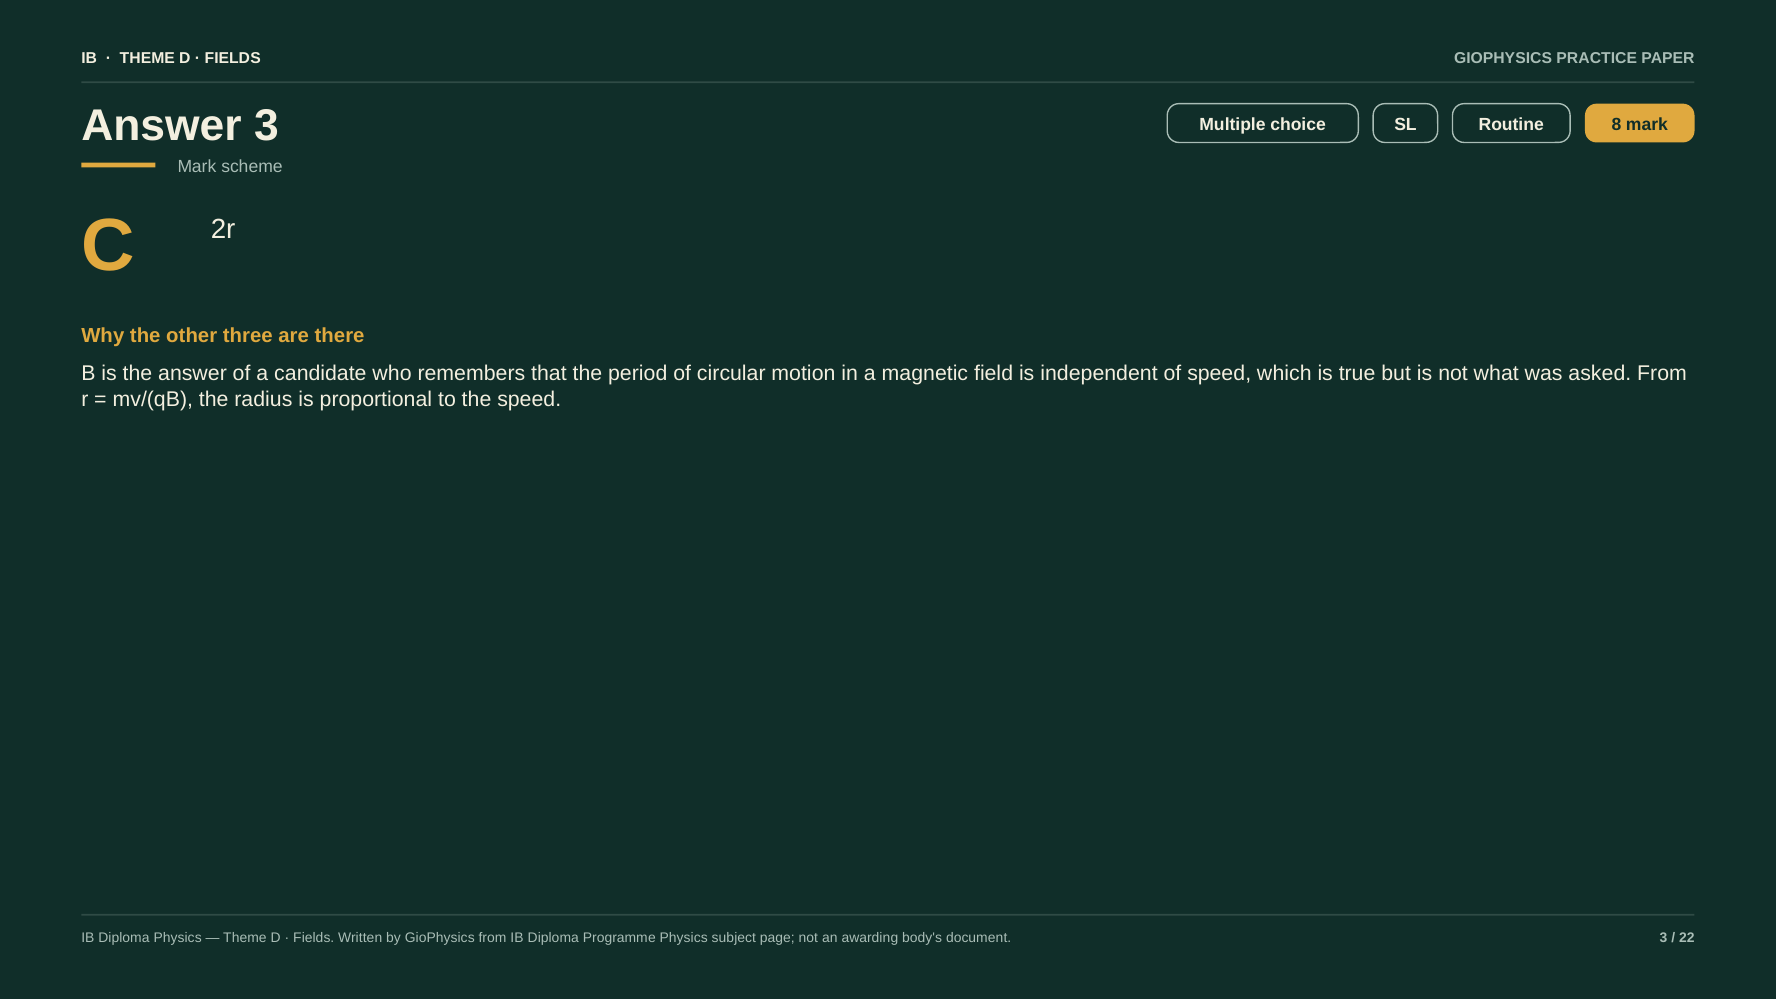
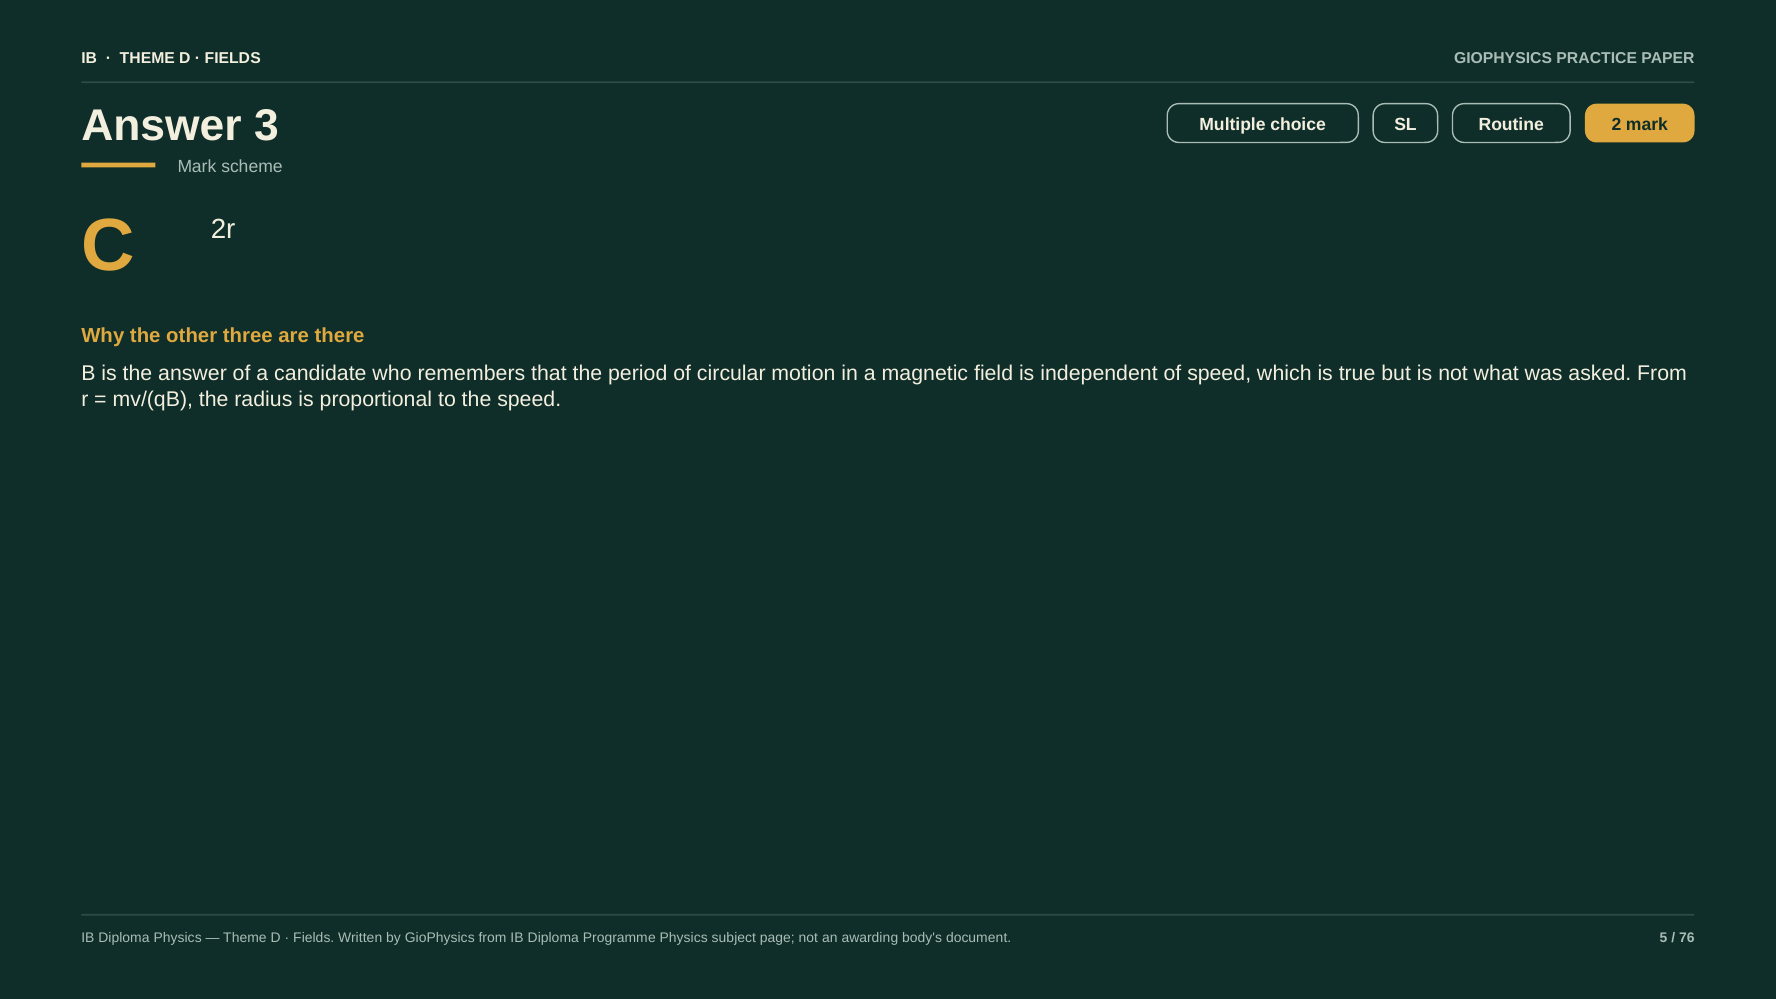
8: 8 -> 2
document 3: 3 -> 5
22: 22 -> 76
